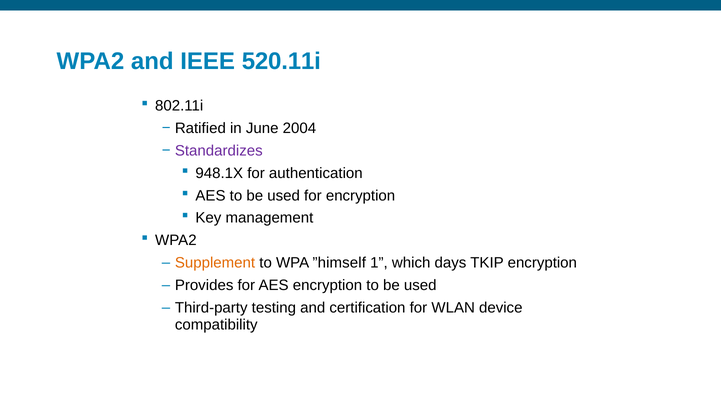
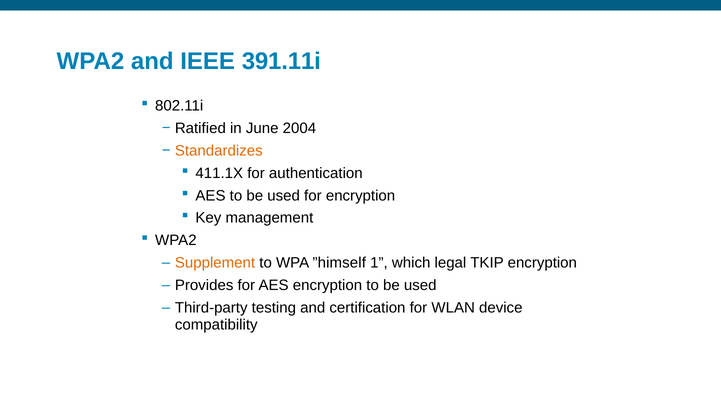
520.11i: 520.11i -> 391.11i
Standardizes colour: purple -> orange
948.1X: 948.1X -> 411.1X
days: days -> legal
